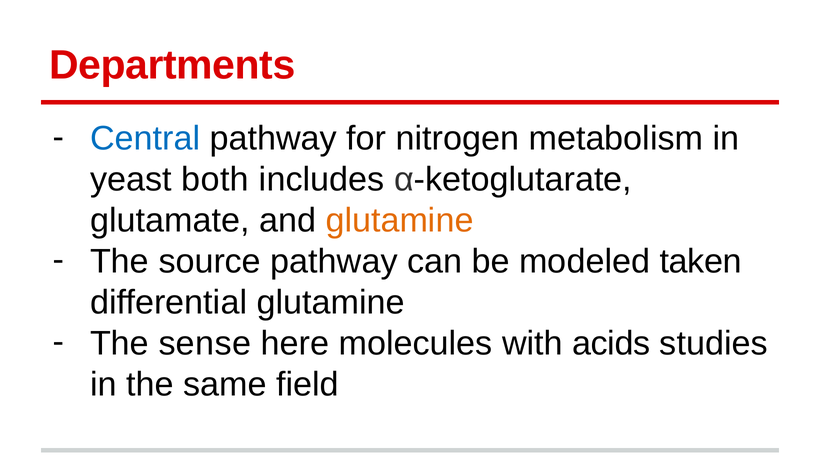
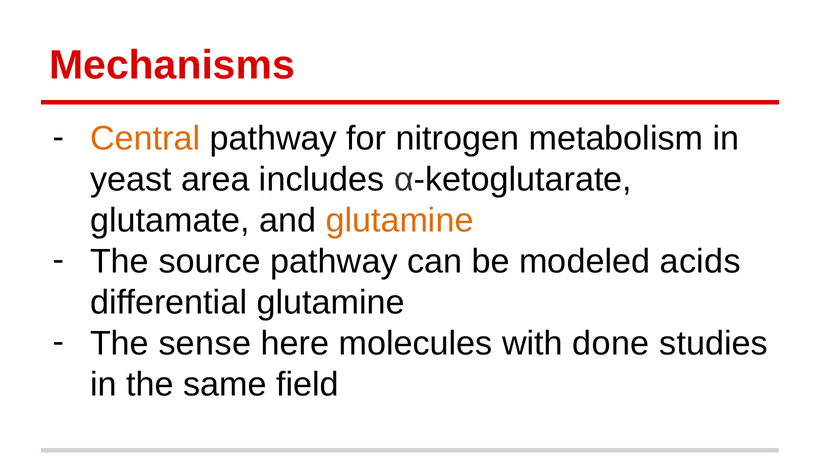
Departments: Departments -> Mechanisms
Central colour: blue -> orange
both: both -> area
taken: taken -> acids
acids: acids -> done
